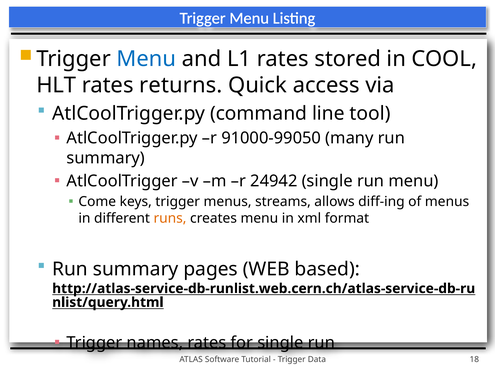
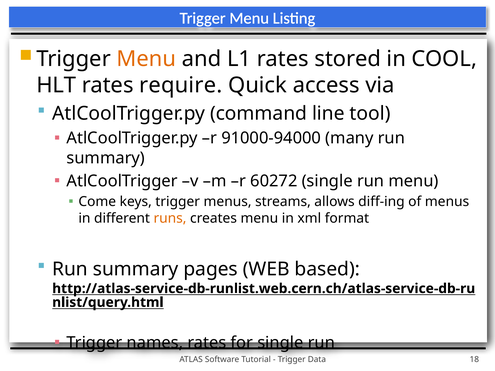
Menu at (146, 59) colour: blue -> orange
returns: returns -> require
91000‐99050: 91000‐99050 -> 91000‐94000
24942: 24942 -> 60272
